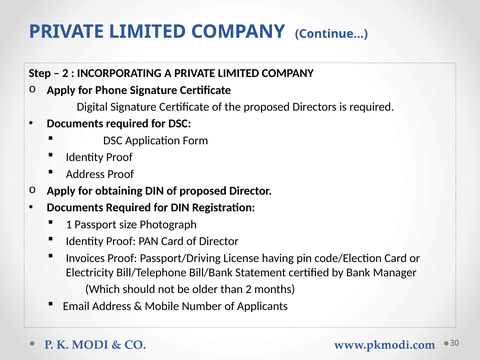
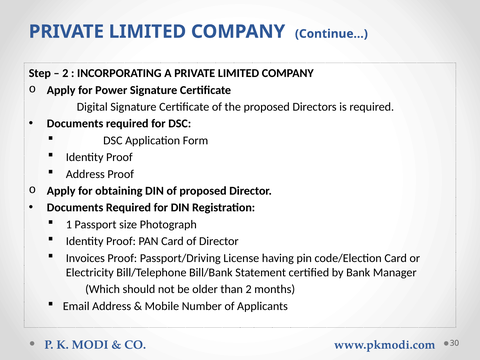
Phone: Phone -> Power
